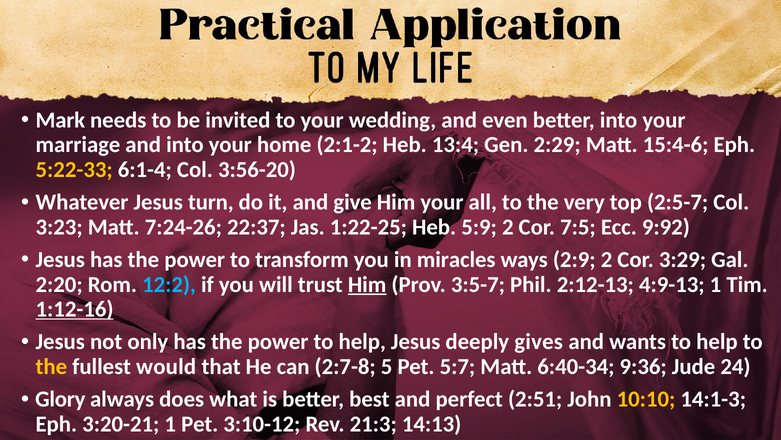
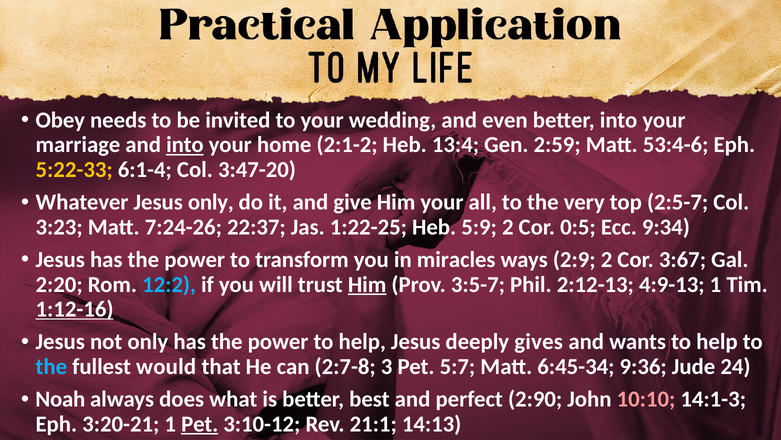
Mark: Mark -> Obey
into at (185, 145) underline: none -> present
2:29: 2:29 -> 2:59
15:4-6: 15:4-6 -> 53:4-6
3:56-20: 3:56-20 -> 3:47-20
Jesus turn: turn -> only
7:5: 7:5 -> 0:5
9:92: 9:92 -> 9:34
3:29: 3:29 -> 3:67
the at (51, 366) colour: yellow -> light blue
5: 5 -> 3
6:40-34: 6:40-34 -> 6:45-34
Glory: Glory -> Noah
2:51: 2:51 -> 2:90
10:10 colour: yellow -> pink
Pet at (200, 423) underline: none -> present
21:3: 21:3 -> 21:1
